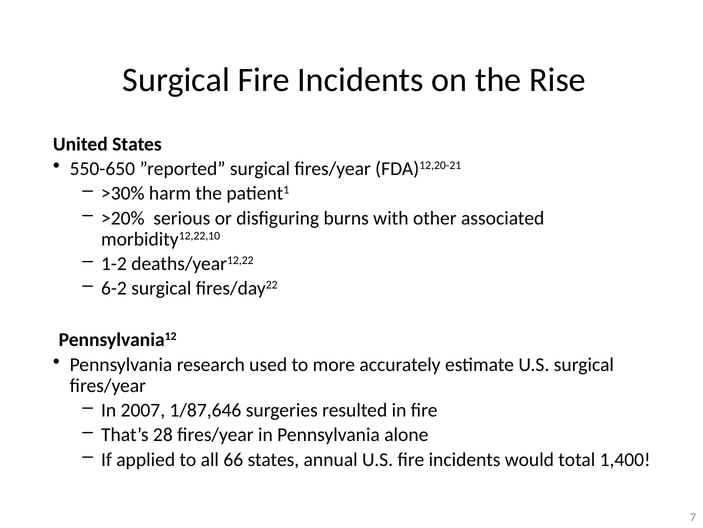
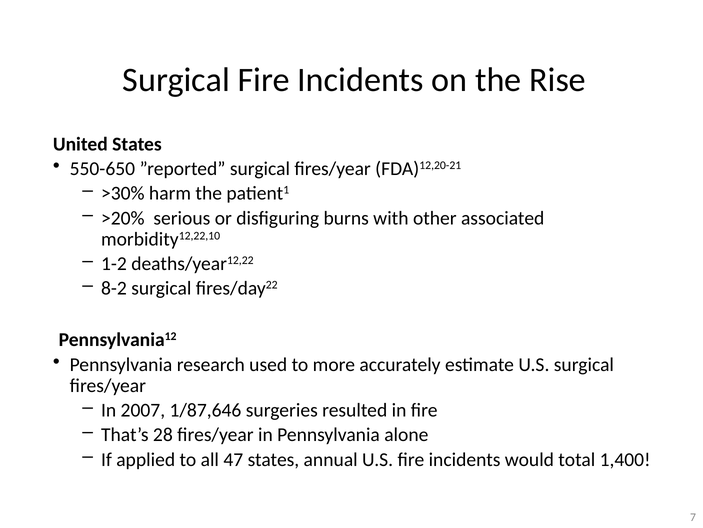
6-2: 6-2 -> 8-2
66: 66 -> 47
